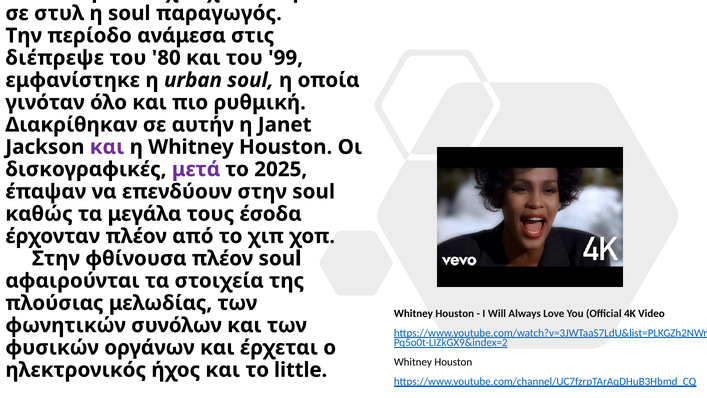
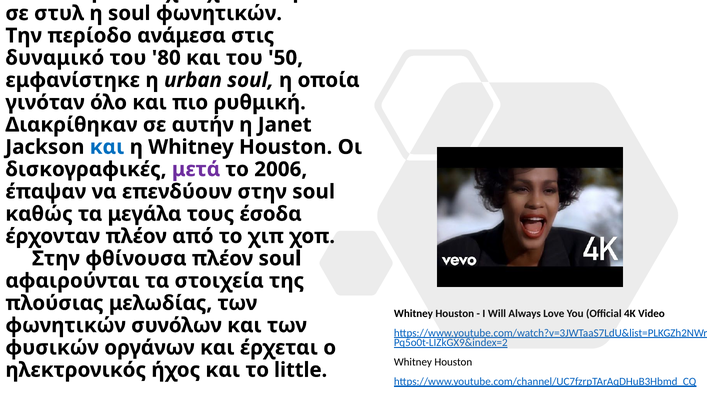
soul παραγωγός: παραγωγός -> φωνητικών
διέπρεψε: διέπρεψε -> δυναμικό
99: 99 -> 50
και at (107, 147) colour: purple -> blue
2025: 2025 -> 2006
